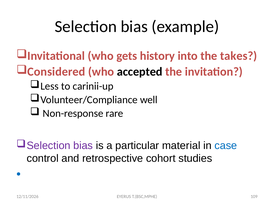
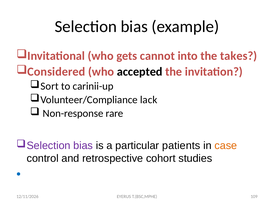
history: history -> cannot
Less: Less -> Sort
well: well -> lack
material: material -> patients
case colour: blue -> orange
